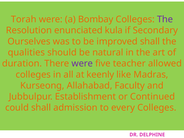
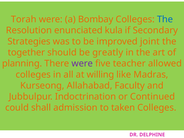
The at (165, 19) colour: purple -> blue
Ourselves: Ourselves -> Strategies
improved shall: shall -> joint
qualities: qualities -> together
natural: natural -> greatly
duration: duration -> planning
keenly: keenly -> willing
Establishment: Establishment -> Indoctrination
every: every -> taken
